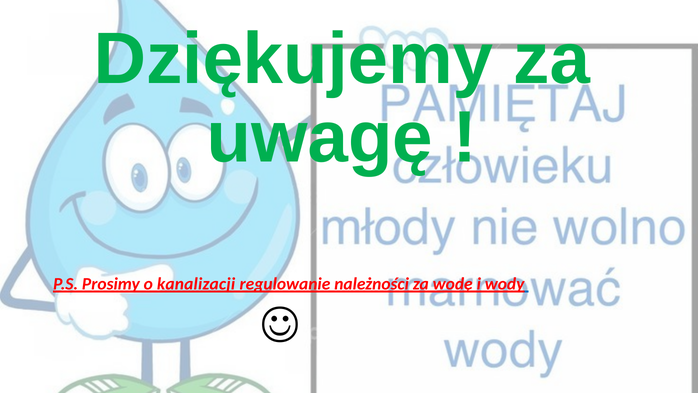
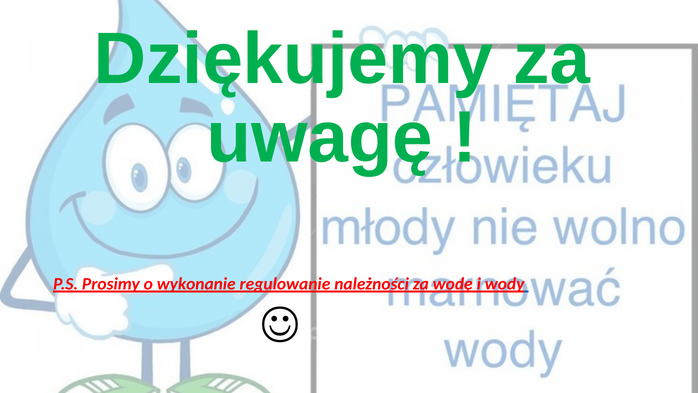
kanalizacji: kanalizacji -> wykonanie
